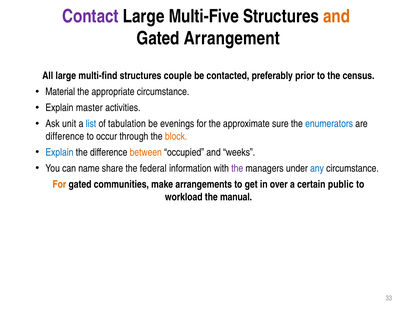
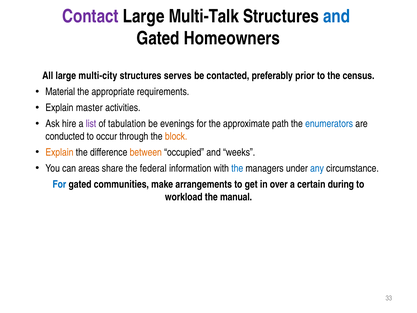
Multi-Five: Multi-Five -> Multi-Talk
and at (337, 16) colour: orange -> blue
Arrangement: Arrangement -> Homeowners
multi-find: multi-find -> multi-city
couple: couple -> serves
appropriate circumstance: circumstance -> requirements
unit: unit -> hire
list colour: blue -> purple
sure: sure -> path
difference at (65, 136): difference -> conducted
Explain at (59, 152) colour: blue -> orange
name: name -> areas
the at (237, 168) colour: purple -> blue
For at (59, 184) colour: orange -> blue
public: public -> during
